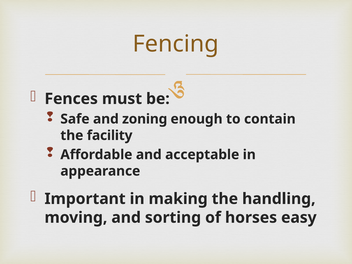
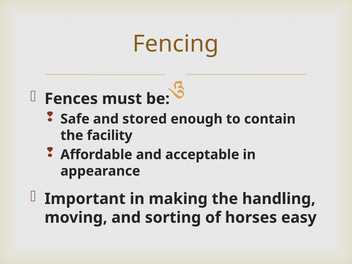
zoning: zoning -> stored
